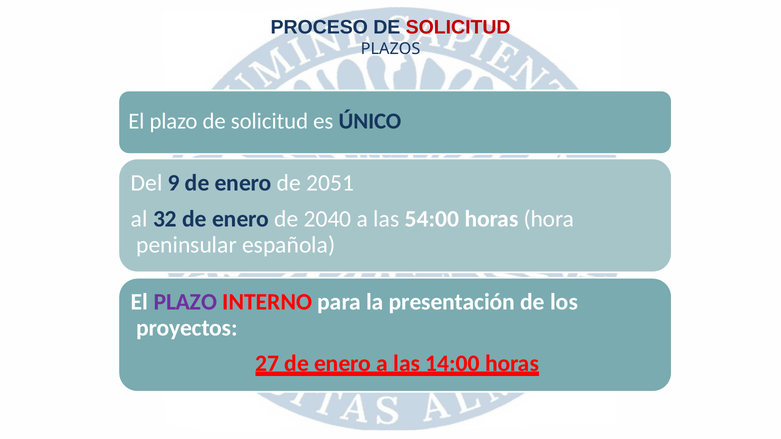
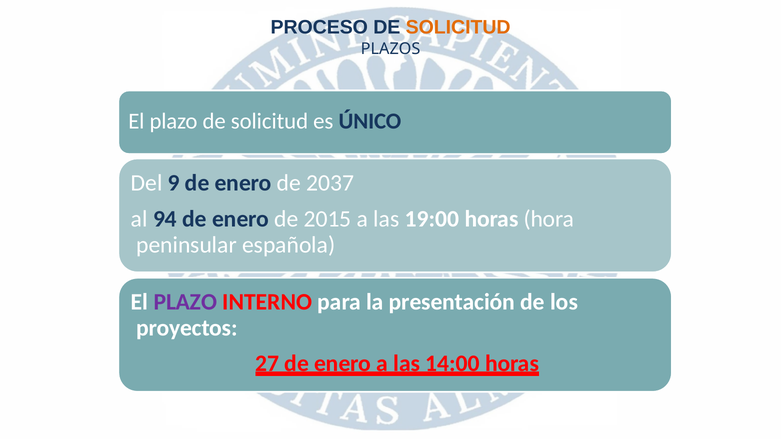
SOLICITUD at (458, 28) colour: red -> orange
2051: 2051 -> 2037
32: 32 -> 94
2040: 2040 -> 2015
54:00: 54:00 -> 19:00
